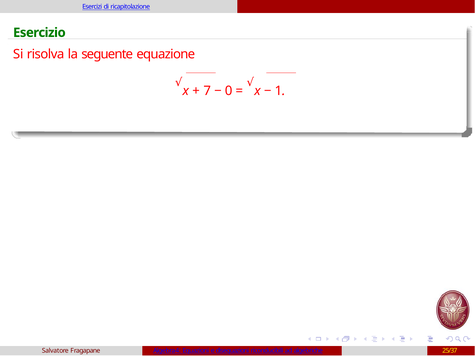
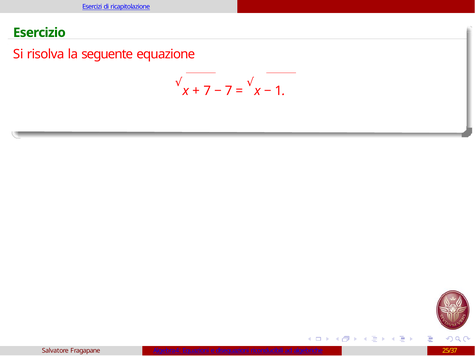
0 at (229, 91): 0 -> 7
